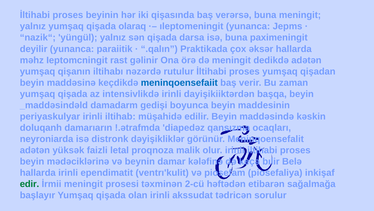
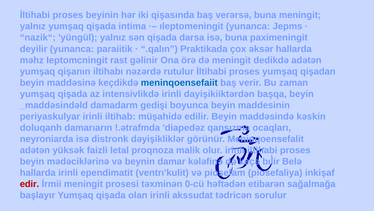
olaraq: olaraq -> intima
edir colour: green -> red
2-cü: 2-cü -> 0-cü
